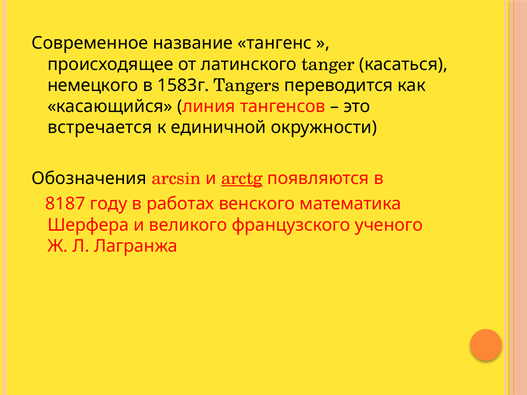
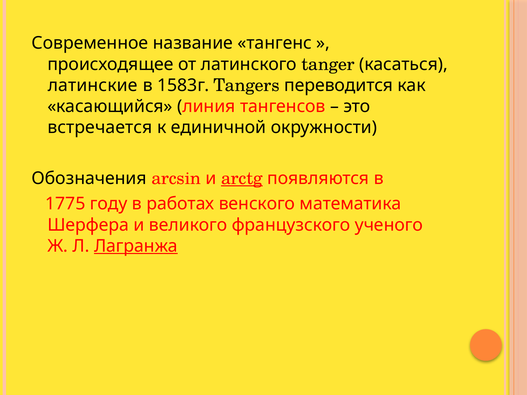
немецкого: немецкого -> латинские
8187: 8187 -> 1775
Лагранжа underline: none -> present
